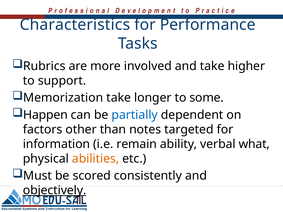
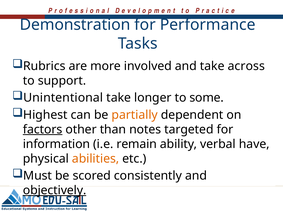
Characteristics: Characteristics -> Demonstration
higher: higher -> across
Memorization: Memorization -> Unintentional
Happen: Happen -> Highest
partially colour: blue -> orange
factors underline: none -> present
what: what -> have
